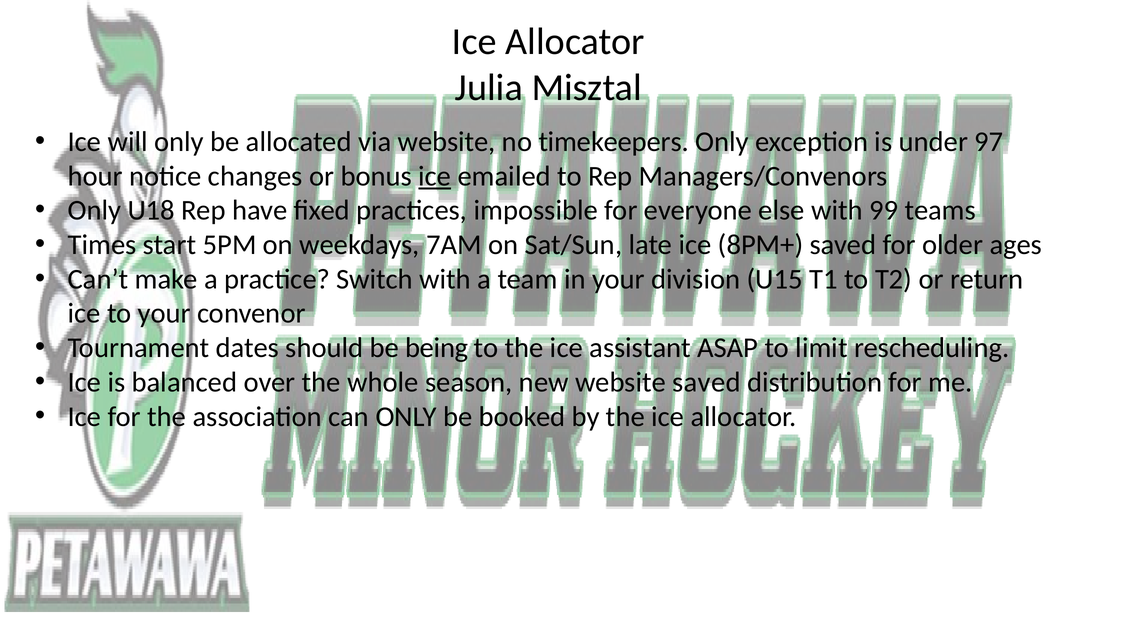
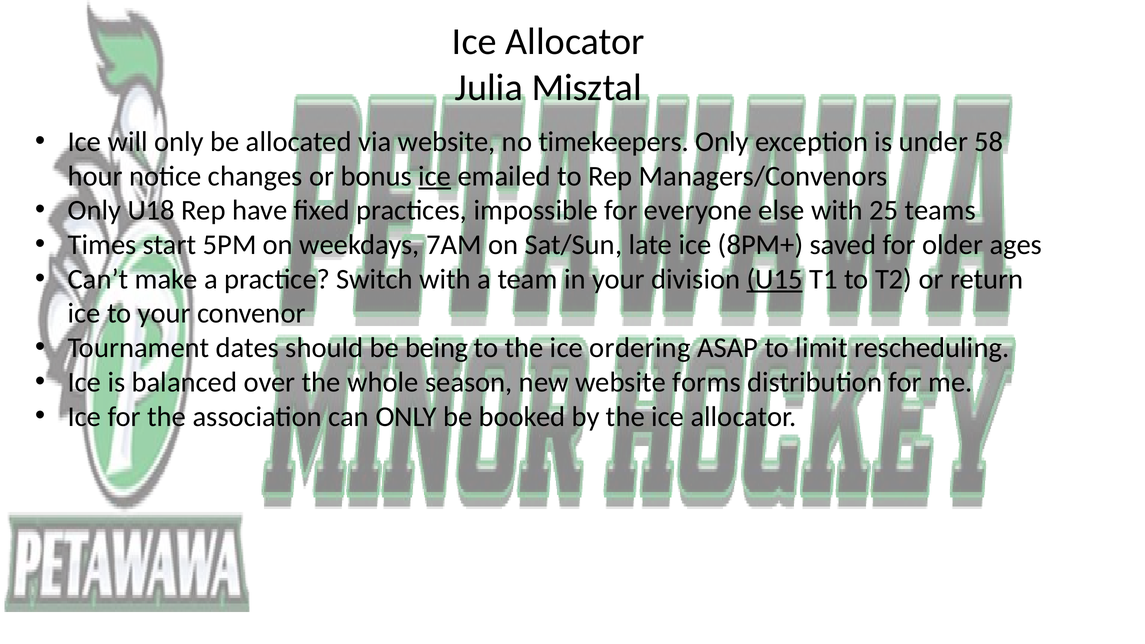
97: 97 -> 58
99: 99 -> 25
U15 underline: none -> present
assistant: assistant -> ordering
website saved: saved -> forms
